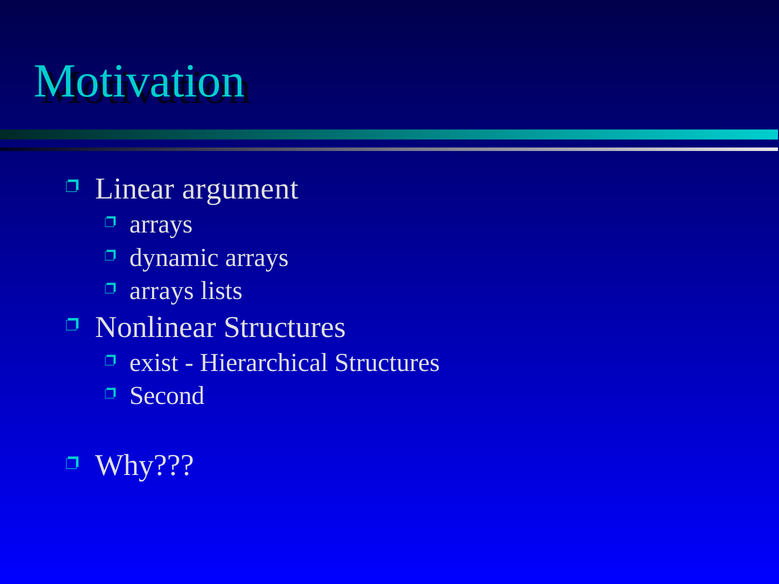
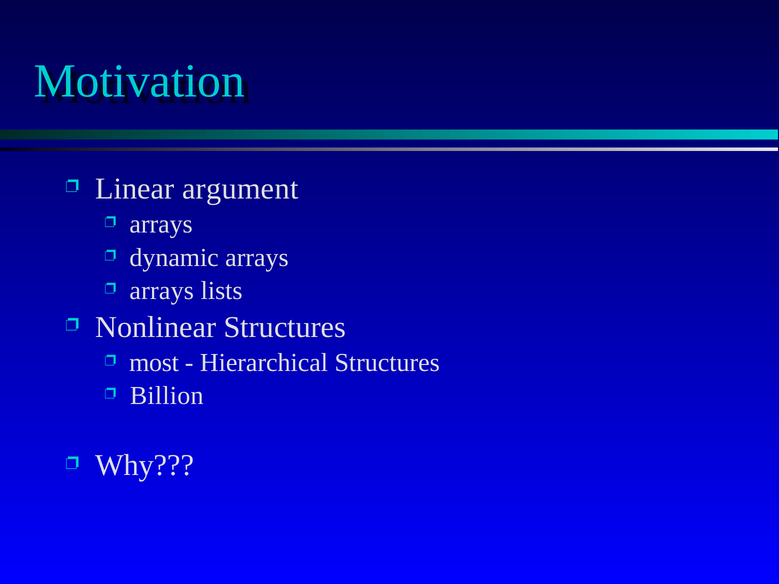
exist: exist -> most
Second: Second -> Billion
